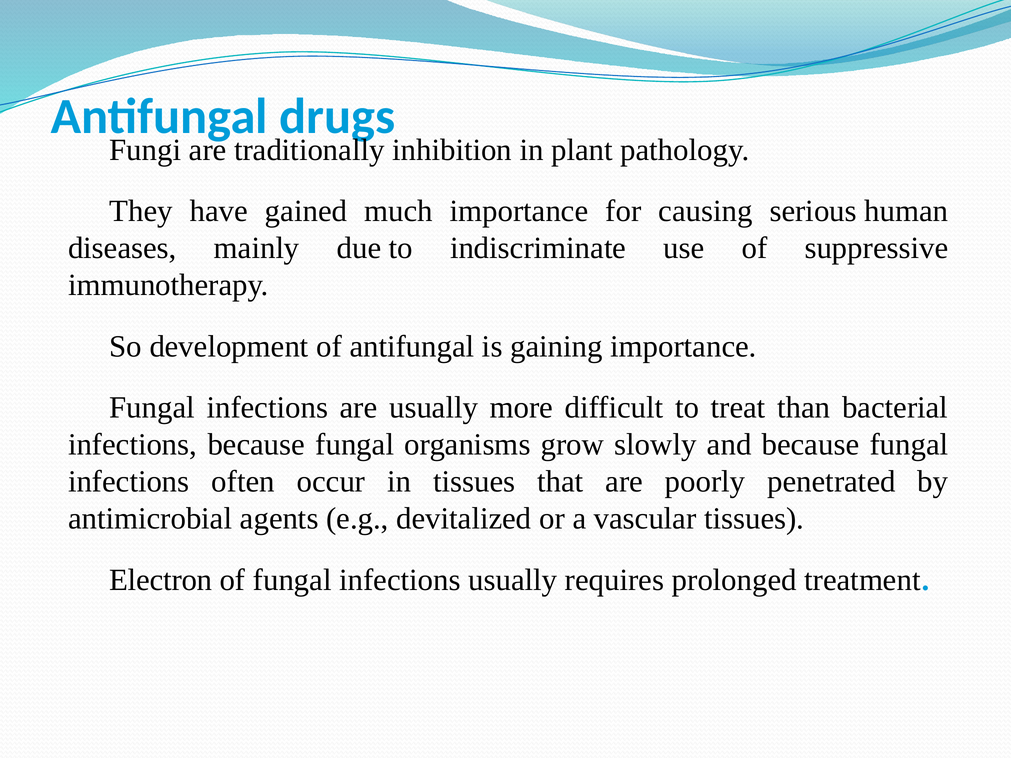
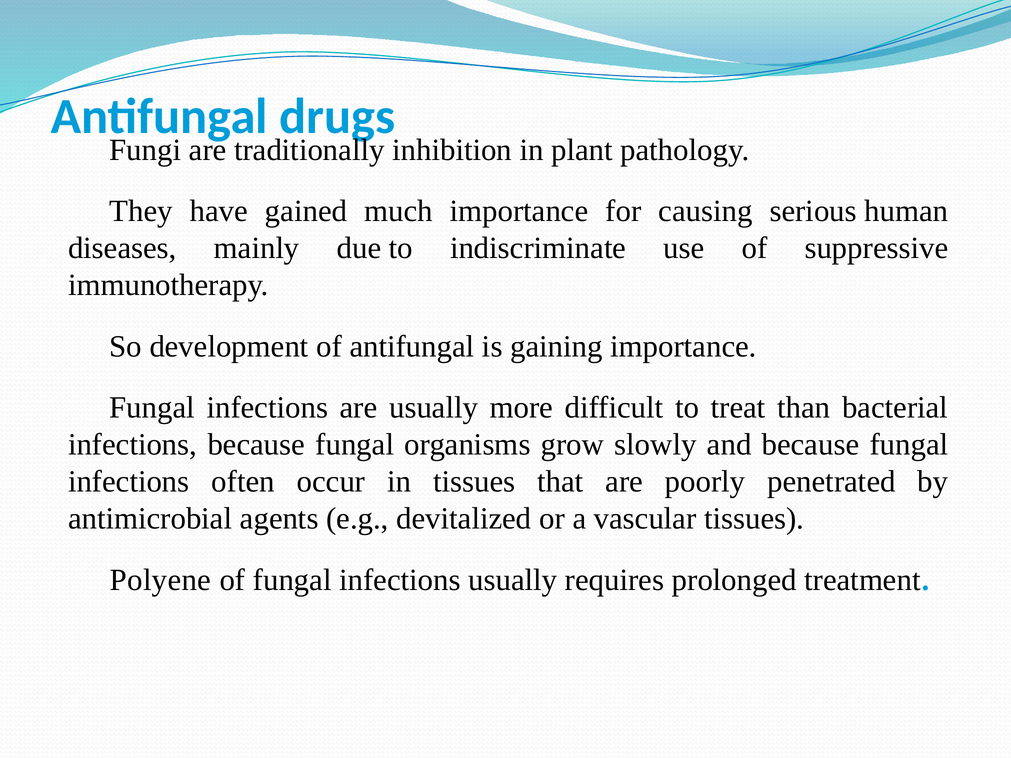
Electron: Electron -> Polyene
